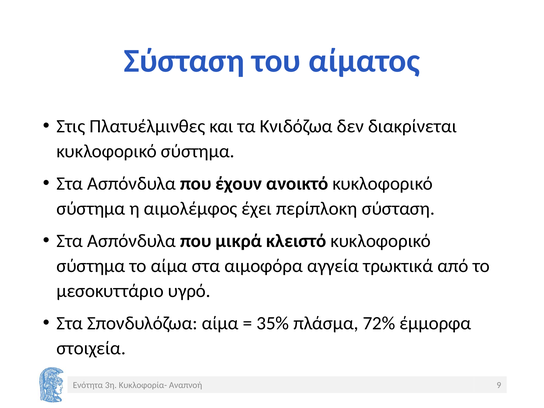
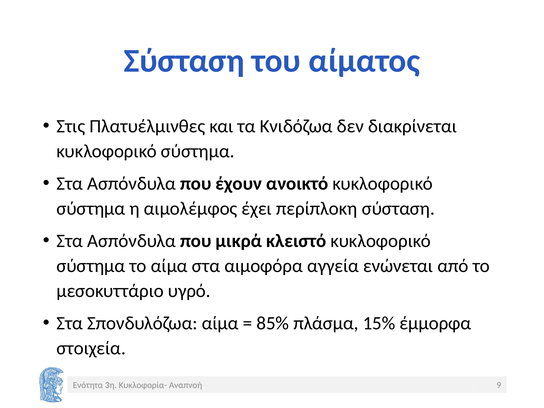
τρωκτικά: τρωκτικά -> ενώνεται
35%: 35% -> 85%
72%: 72% -> 15%
